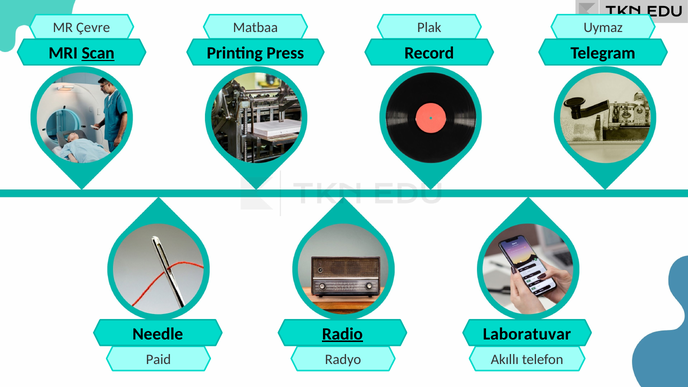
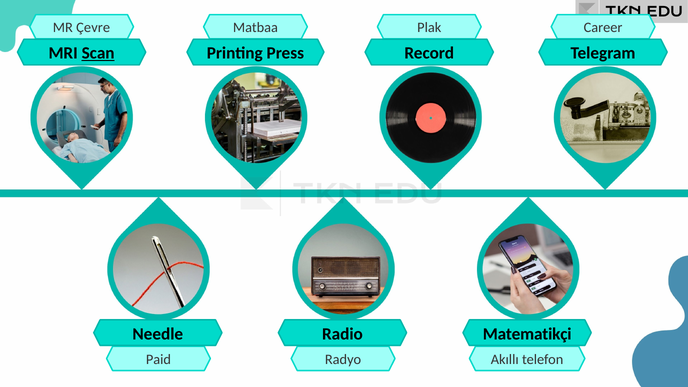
Uymaz: Uymaz -> Career
Radio underline: present -> none
Laboratuvar: Laboratuvar -> Matematikçi
